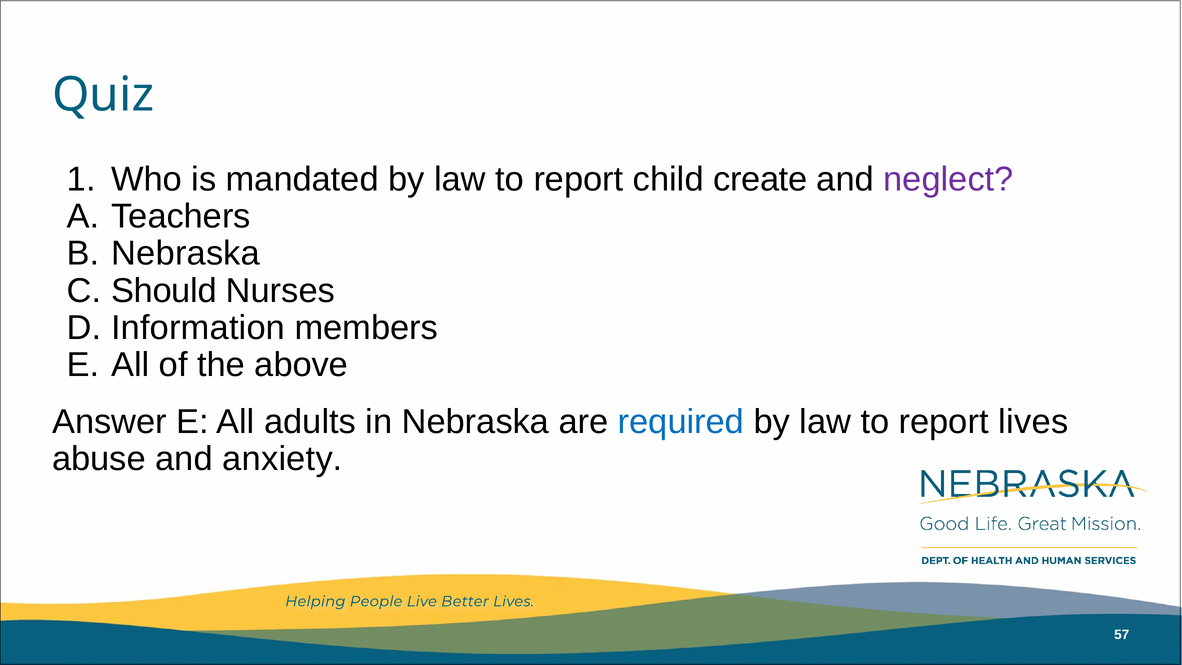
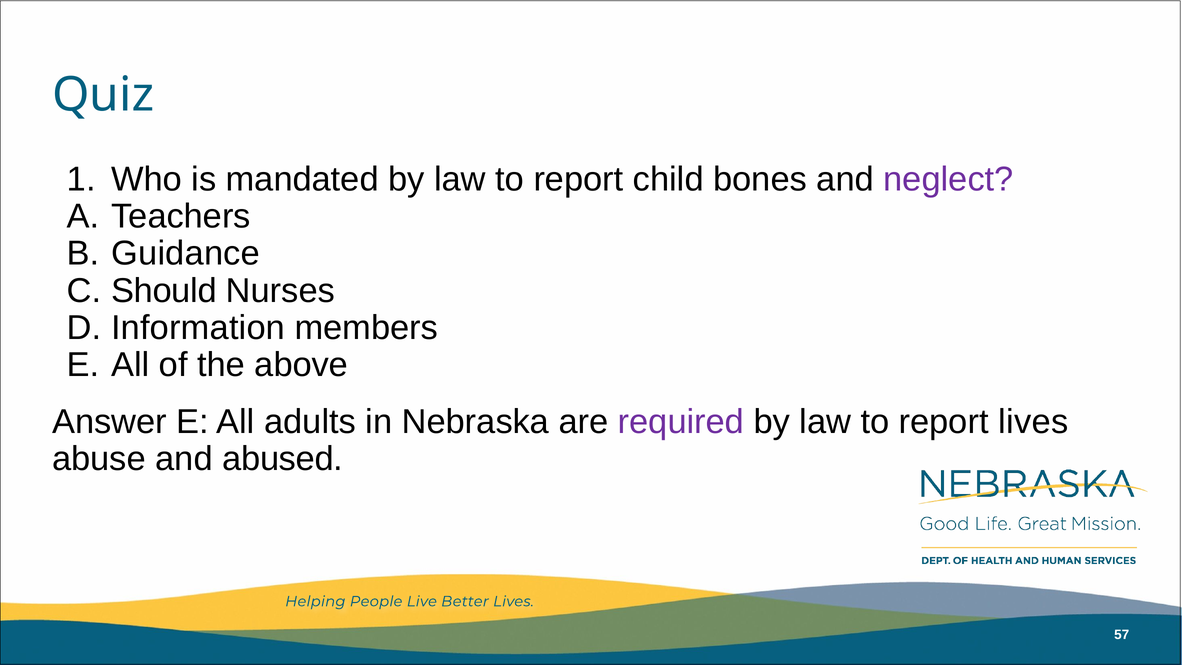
create: create -> bones
Nebraska at (186, 253): Nebraska -> Guidance
required colour: blue -> purple
anxiety: anxiety -> abused
